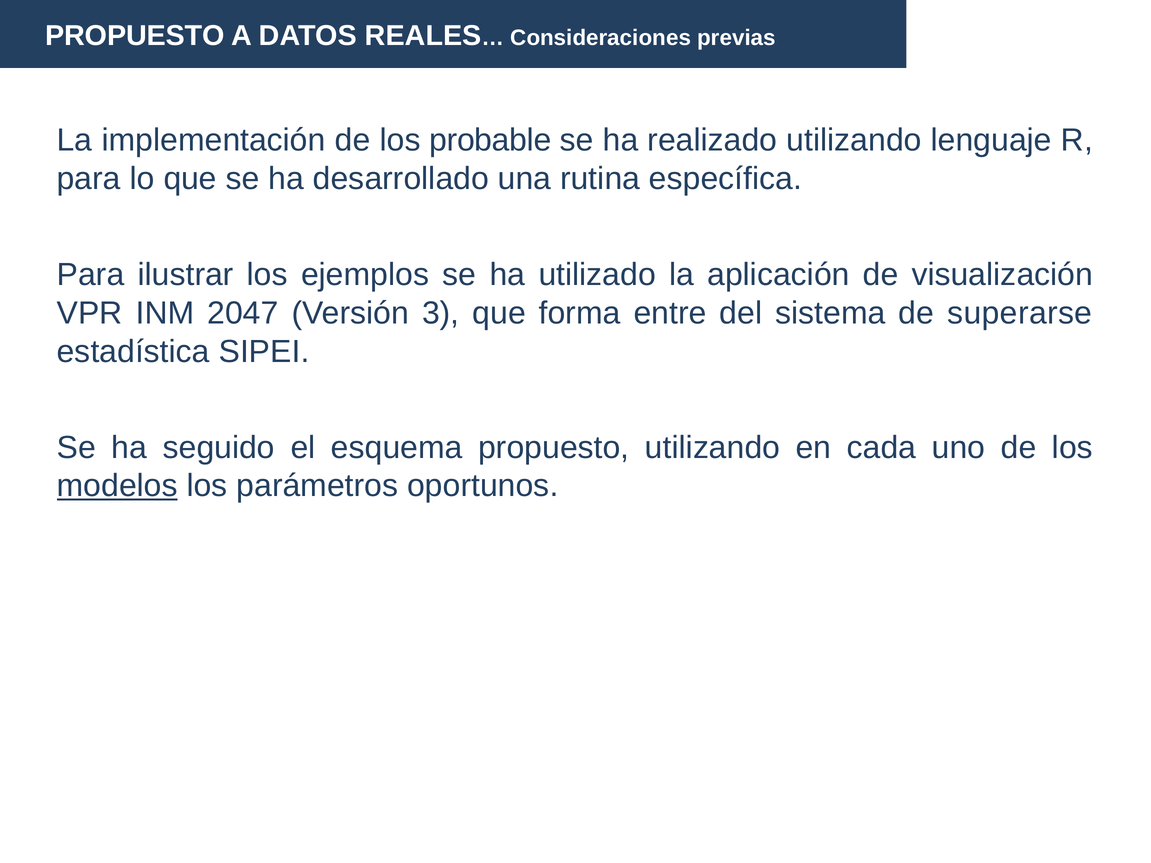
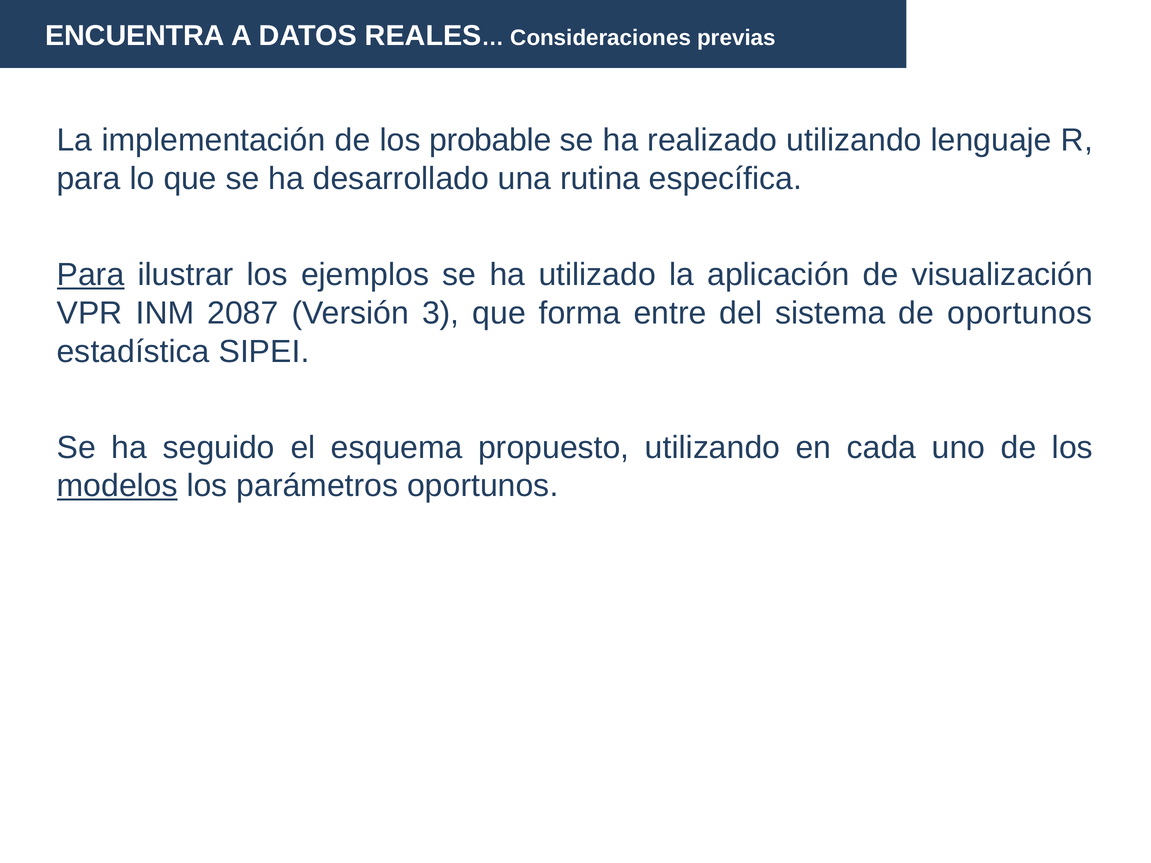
PROPUESTO at (135, 36): PROPUESTO -> ENCUENTRA
Para at (91, 275) underline: none -> present
2047: 2047 -> 2087
de superarse: superarse -> oportunos
